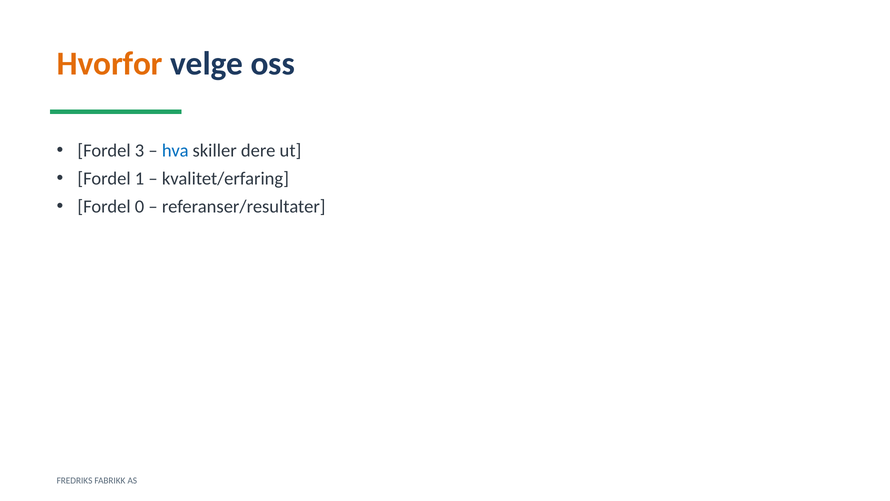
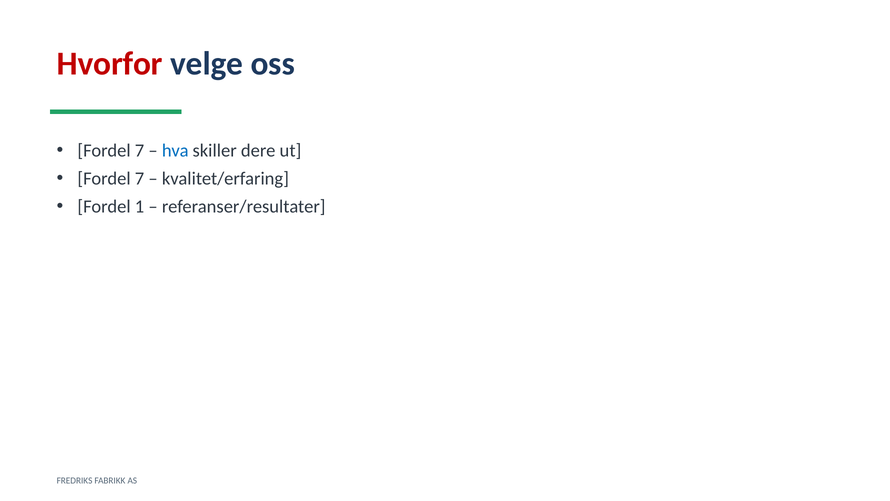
Hvorfor colour: orange -> red
3 at (140, 151): 3 -> 7
1 at (140, 179): 1 -> 7
0: 0 -> 1
